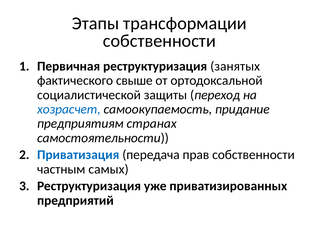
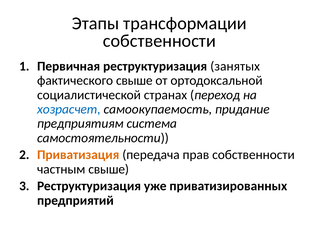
защиты: защиты -> странах
странах: странах -> система
Приватизация colour: blue -> orange
частным самых: самых -> свыше
